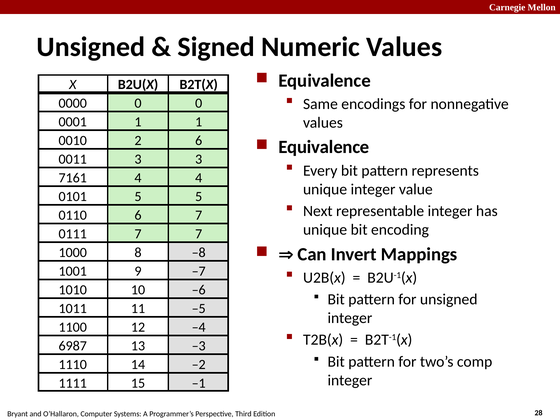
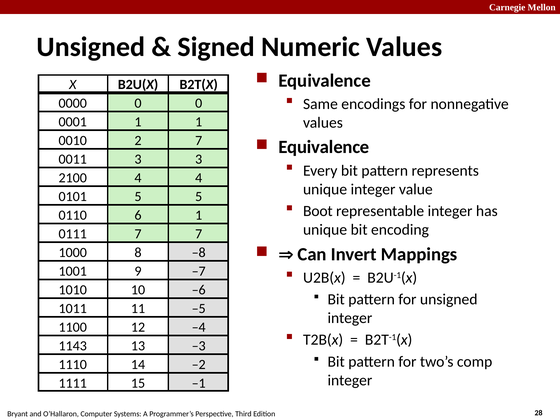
0010 6: 6 -> 7
7161: 7161 -> 2100
Next: Next -> Boot
0110 7: 7 -> 1
6987: 6987 -> 1143
